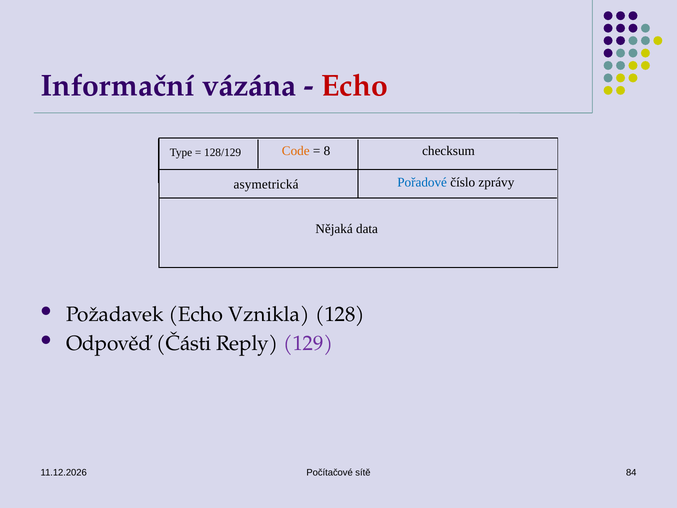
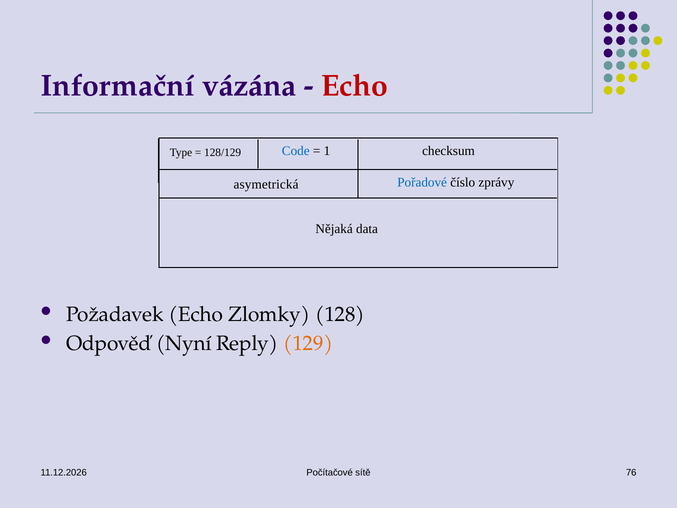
Code colour: orange -> blue
8: 8 -> 1
Vznikla: Vznikla -> Zlomky
Části: Části -> Nyní
129 colour: purple -> orange
84: 84 -> 76
